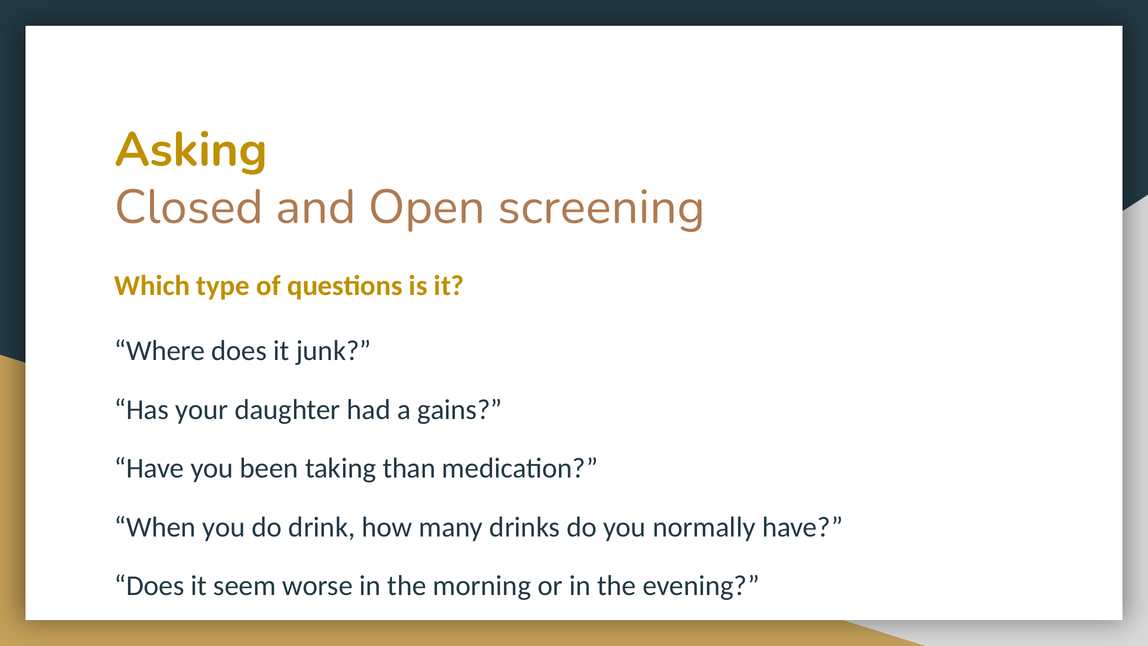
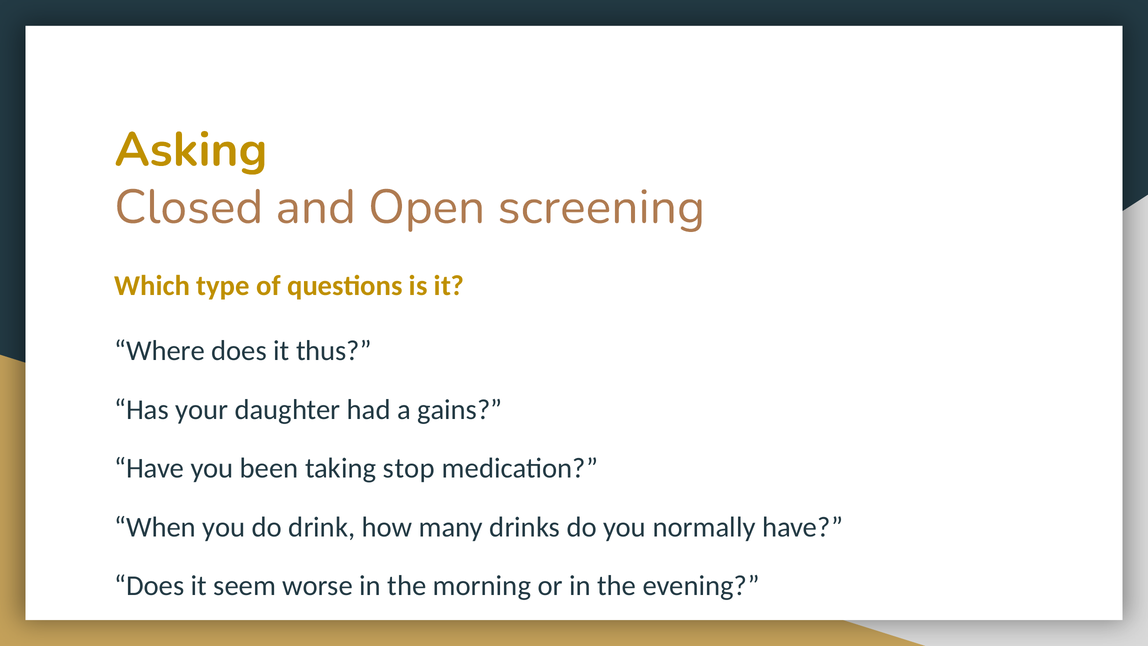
junk: junk -> thus
than: than -> stop
